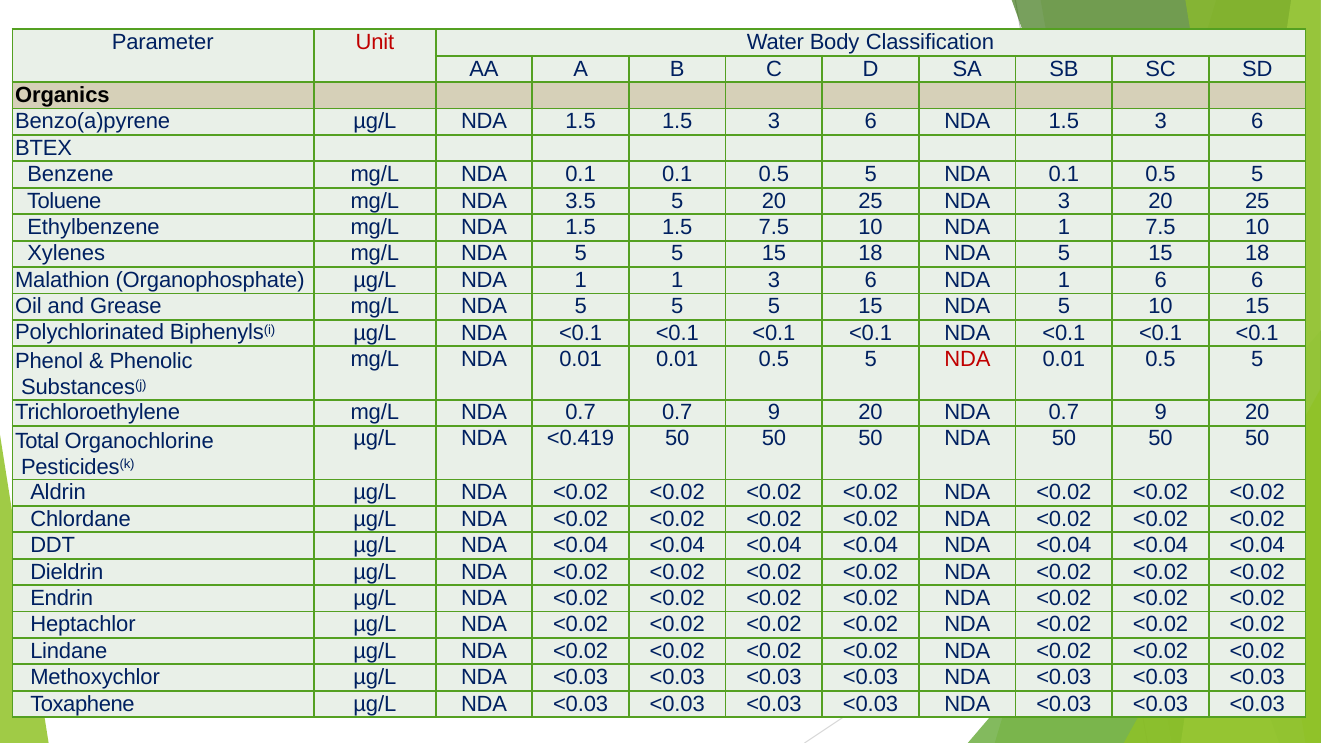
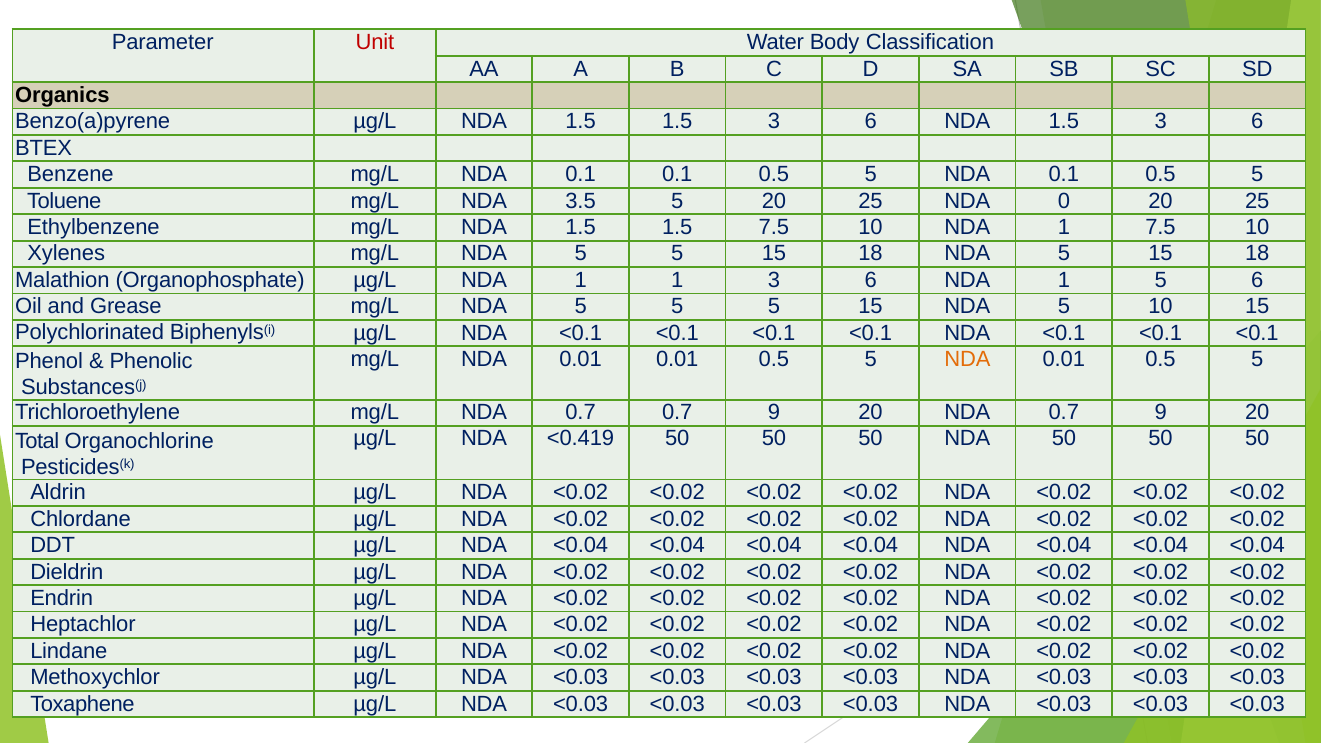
NDA 3: 3 -> 0
1 6: 6 -> 5
NDA at (967, 359) colour: red -> orange
